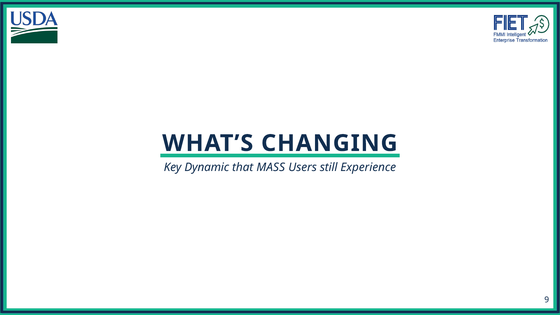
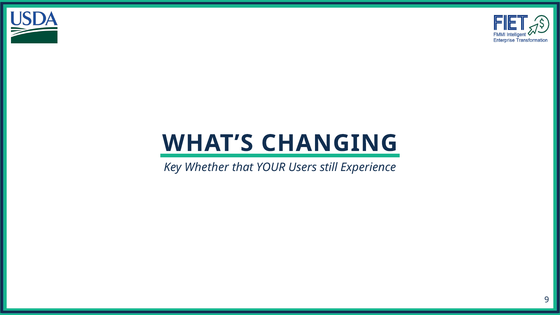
Dynamic: Dynamic -> Whether
MASS: MASS -> YOUR
